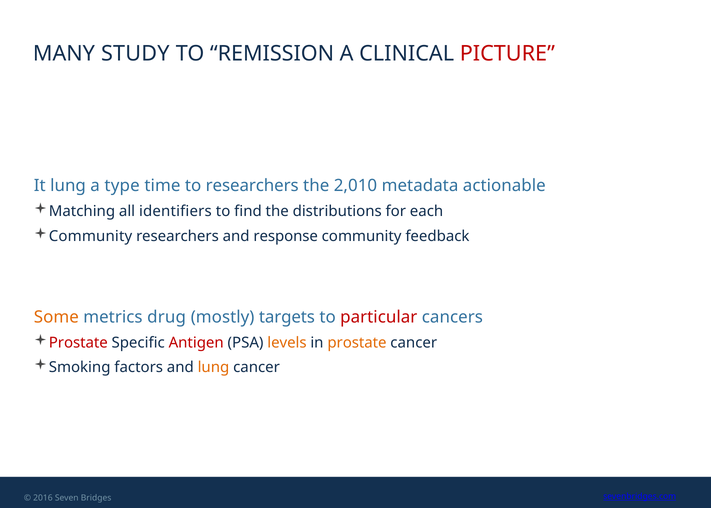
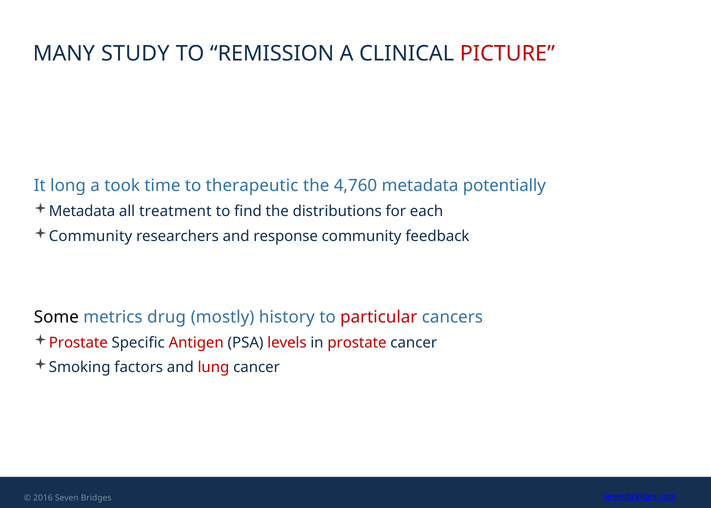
It lung: lung -> long
type: type -> took
to researchers: researchers -> therapeutic
2,010: 2,010 -> 4,760
actionable: actionable -> potentially
Matching at (82, 211): Matching -> Metadata
identifiers: identifiers -> treatment
Some colour: orange -> black
targets: targets -> history
levels colour: orange -> red
prostate at (357, 343) colour: orange -> red
lung at (213, 367) colour: orange -> red
